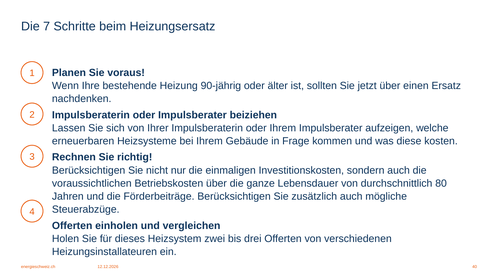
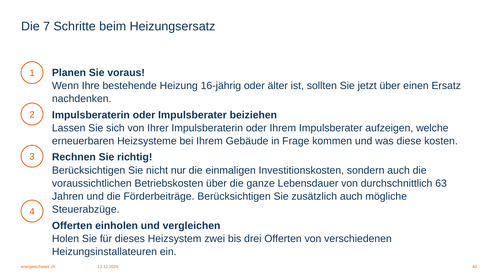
90-jährig: 90-jährig -> 16-jährig
80: 80 -> 63
